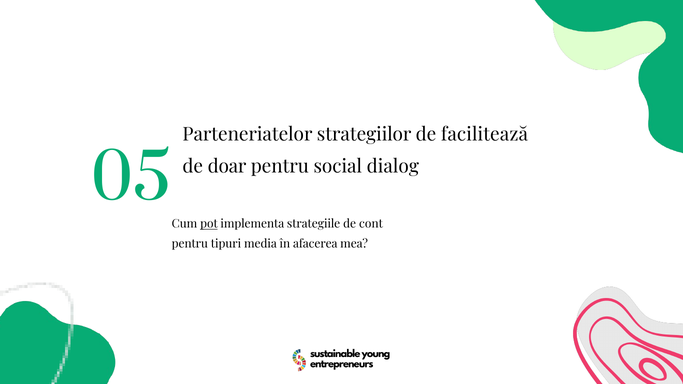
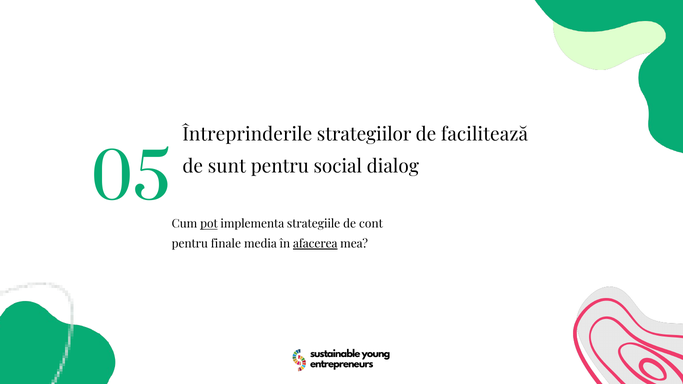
Parteneriatelor: Parteneriatelor -> Întreprinderile
doar: doar -> sunt
tipuri: tipuri -> finale
afacerea underline: none -> present
